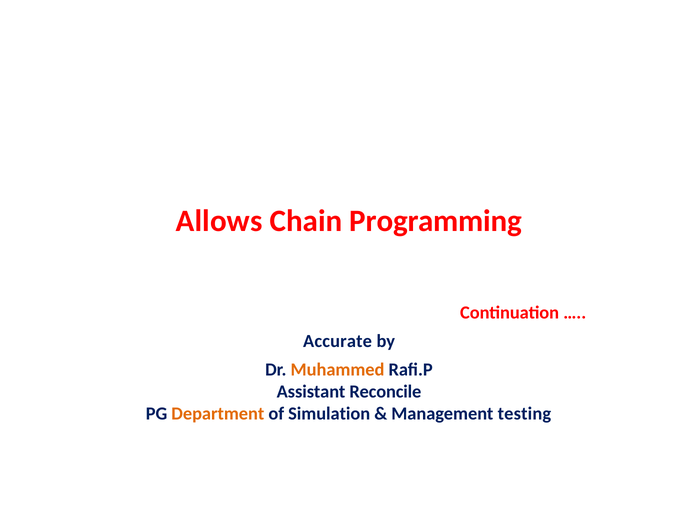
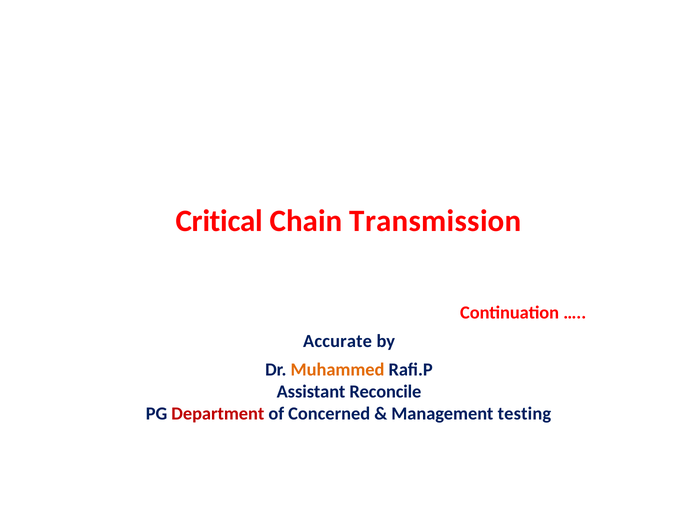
Allows: Allows -> Critical
Programming: Programming -> Transmission
Department colour: orange -> red
Simulation: Simulation -> Concerned
